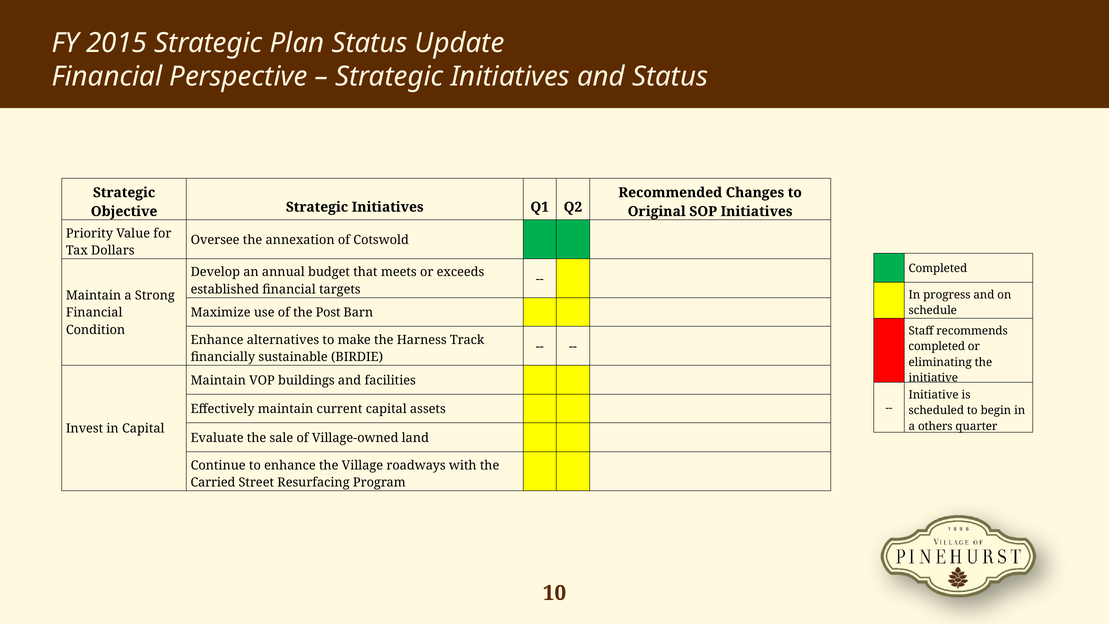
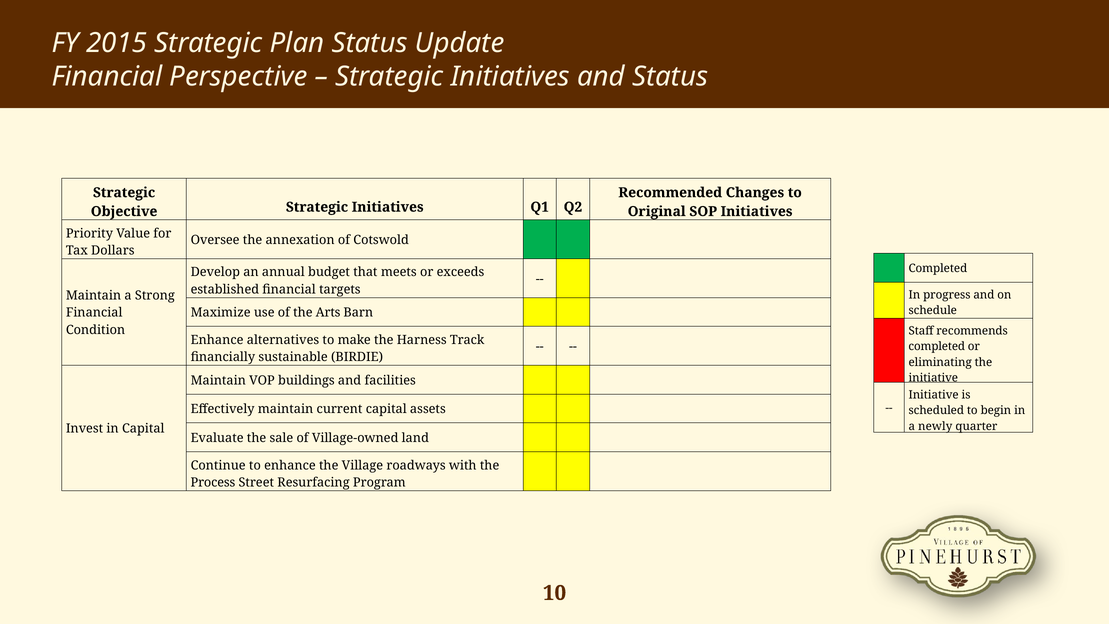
Post: Post -> Arts
others: others -> newly
Carried: Carried -> Process
